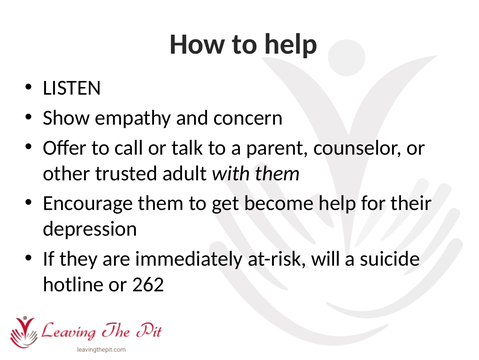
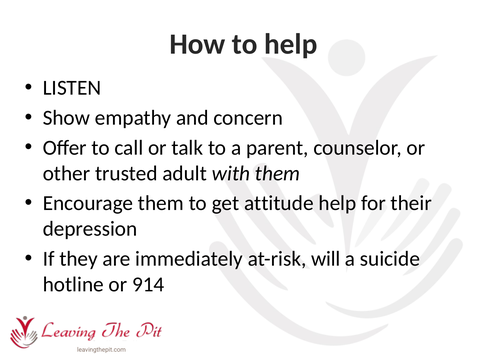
become: become -> attitude
262: 262 -> 914
